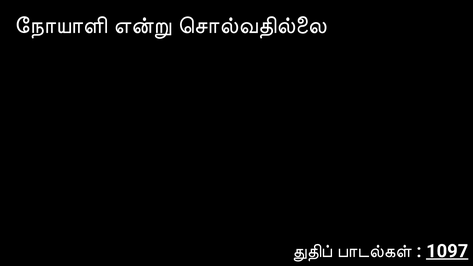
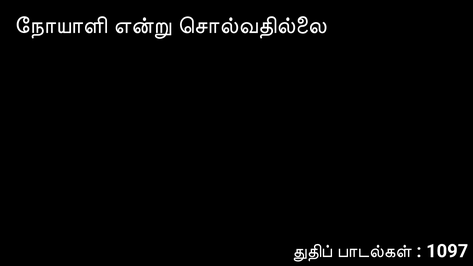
1097 underline: present -> none
